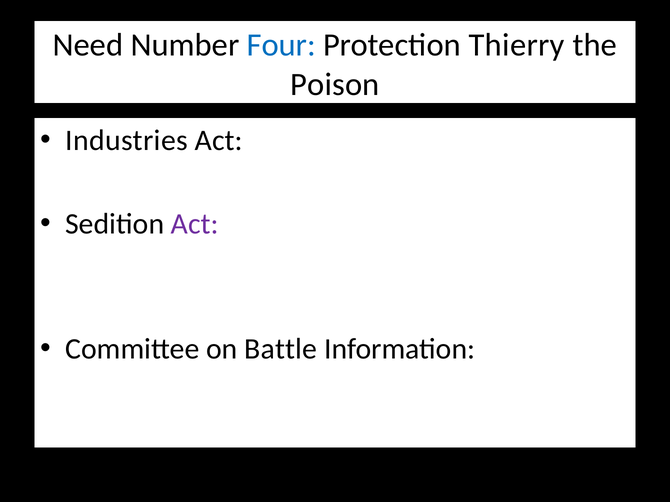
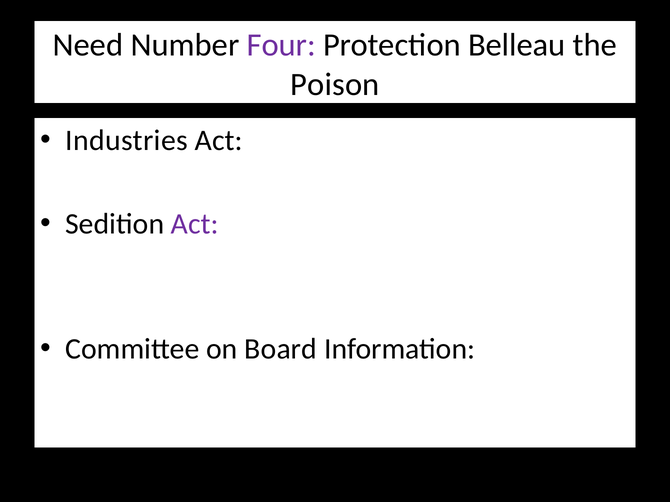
Four colour: blue -> purple
Thierry: Thierry -> Belleau
Battle: Battle -> Board
